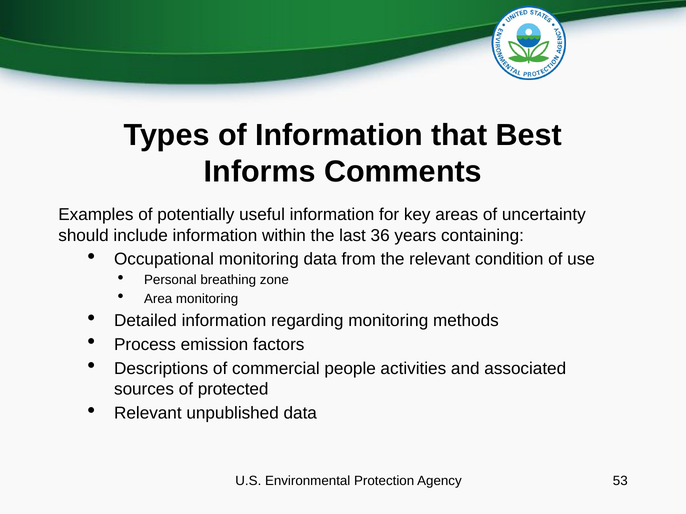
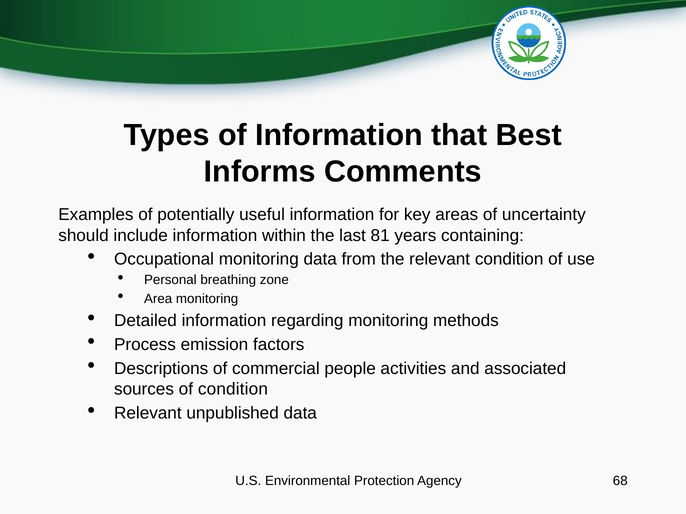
36: 36 -> 81
of protected: protected -> condition
53: 53 -> 68
